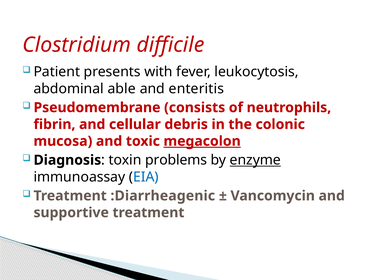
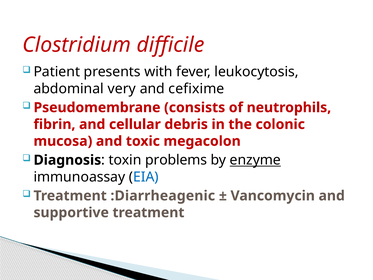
able: able -> very
enteritis: enteritis -> cefixime
megacolon underline: present -> none
